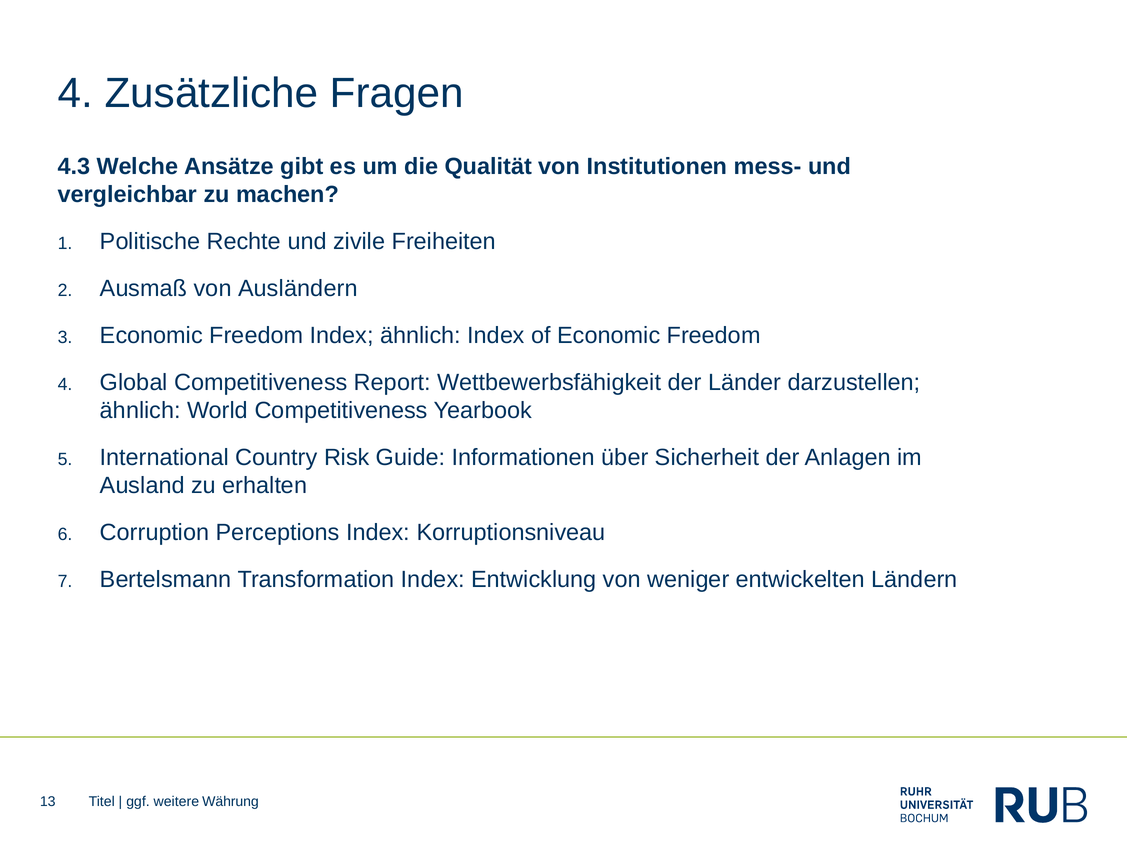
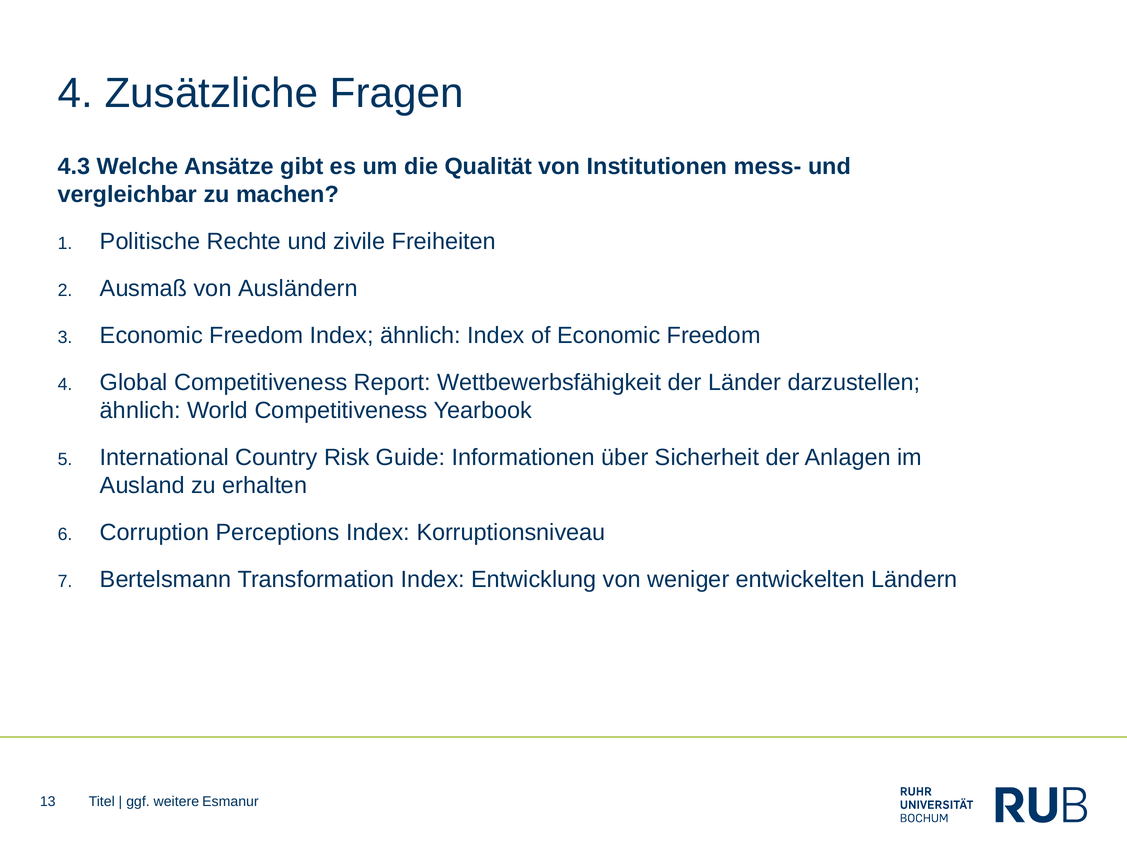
Währung: Währung -> Esmanur
